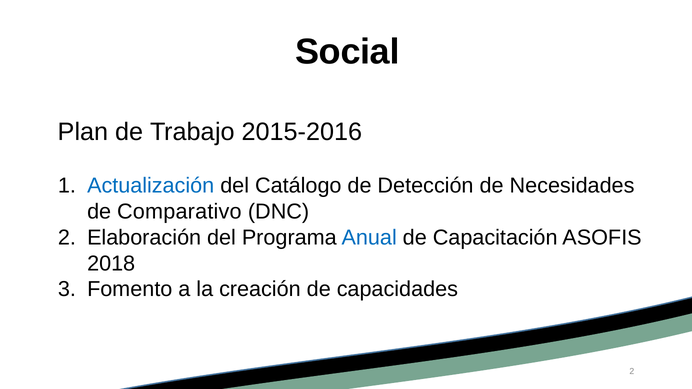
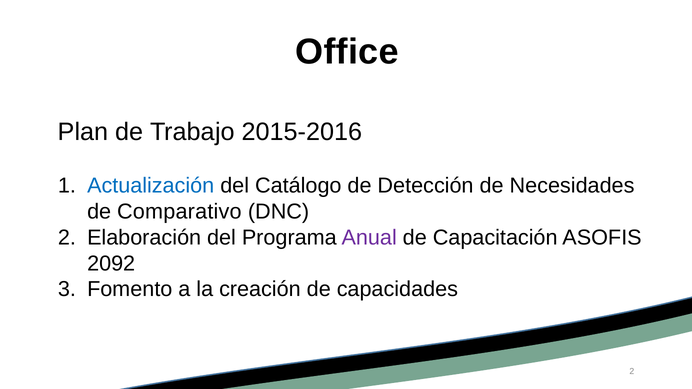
Social: Social -> Office
Anual colour: blue -> purple
2018: 2018 -> 2092
